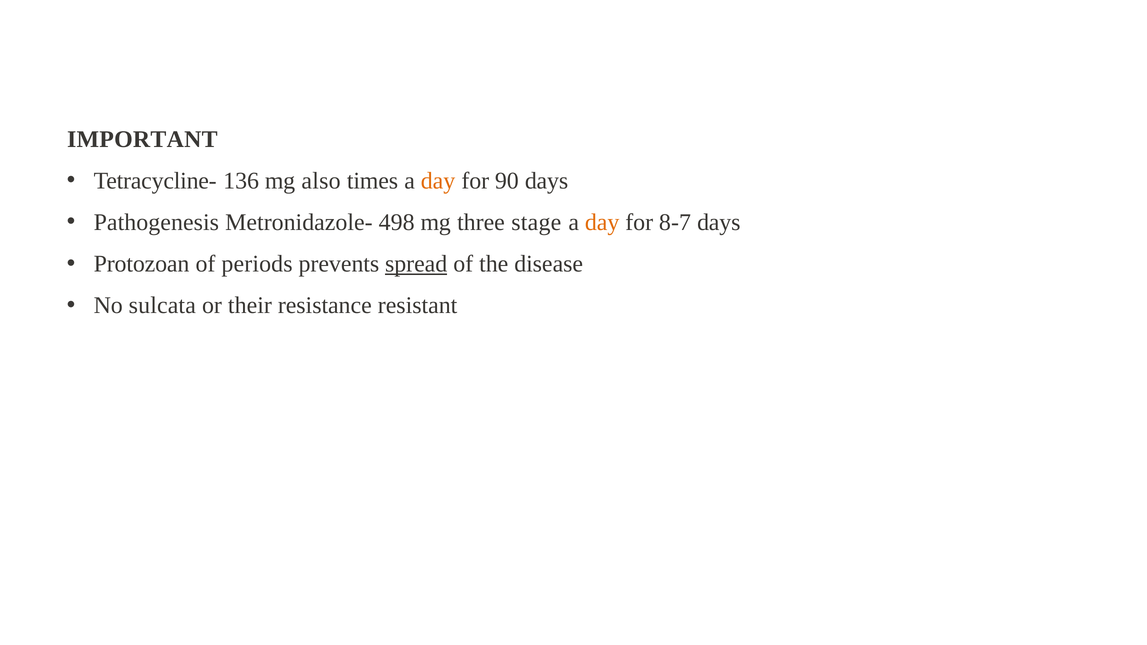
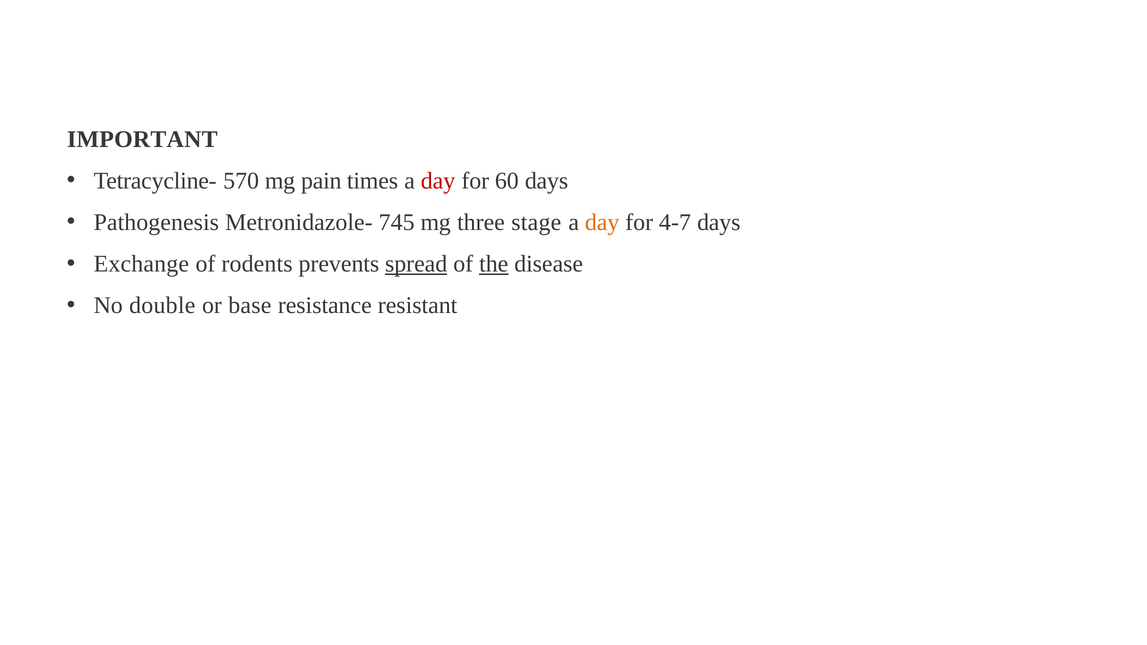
136: 136 -> 570
also: also -> pain
day at (438, 181) colour: orange -> red
90: 90 -> 60
498: 498 -> 745
8-7: 8-7 -> 4-7
Protozoan: Protozoan -> Exchange
periods: periods -> rodents
the underline: none -> present
sulcata: sulcata -> double
their: their -> base
